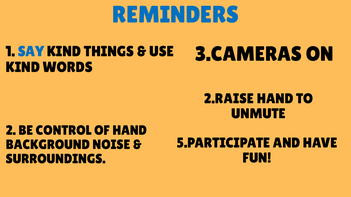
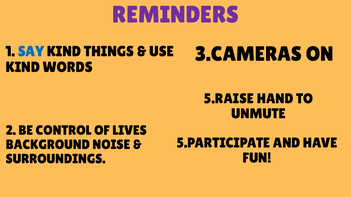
REMINDERS colour: blue -> purple
2.RAISE: 2.RAISE -> 5.RAISE
OF HAND: HAND -> LIVES
